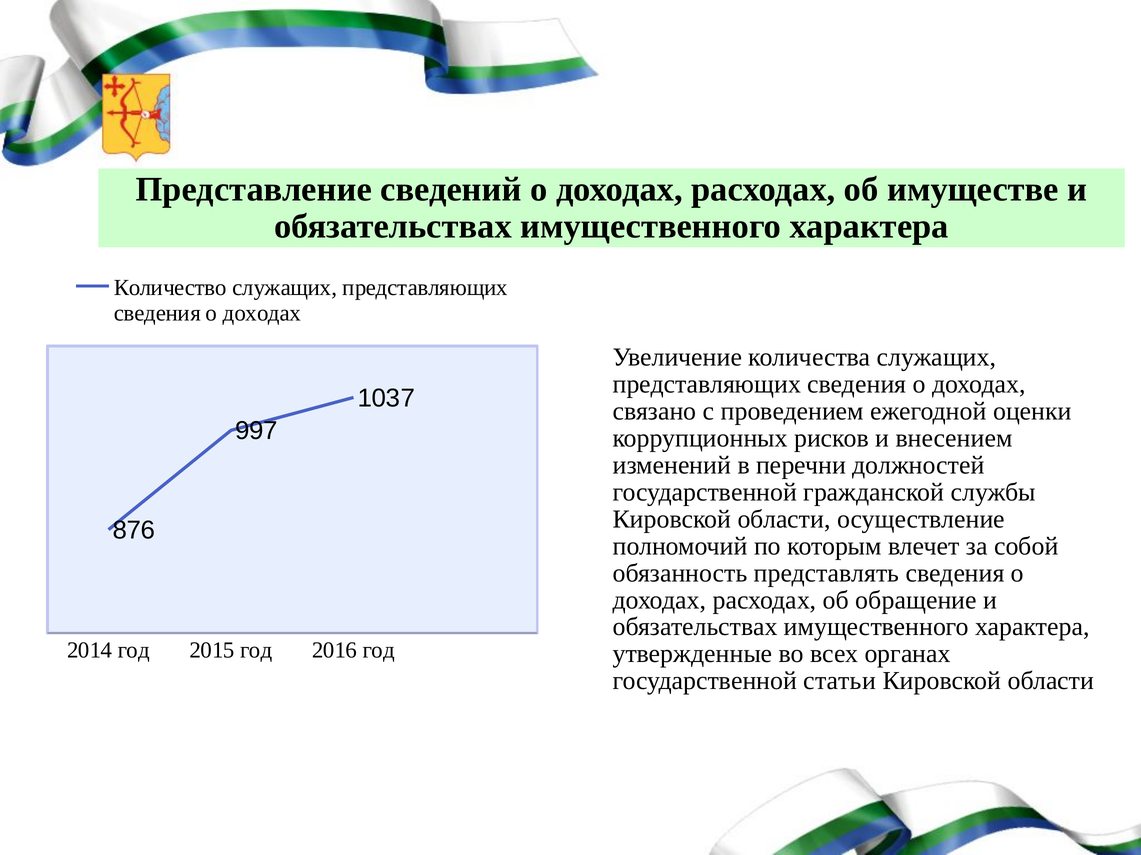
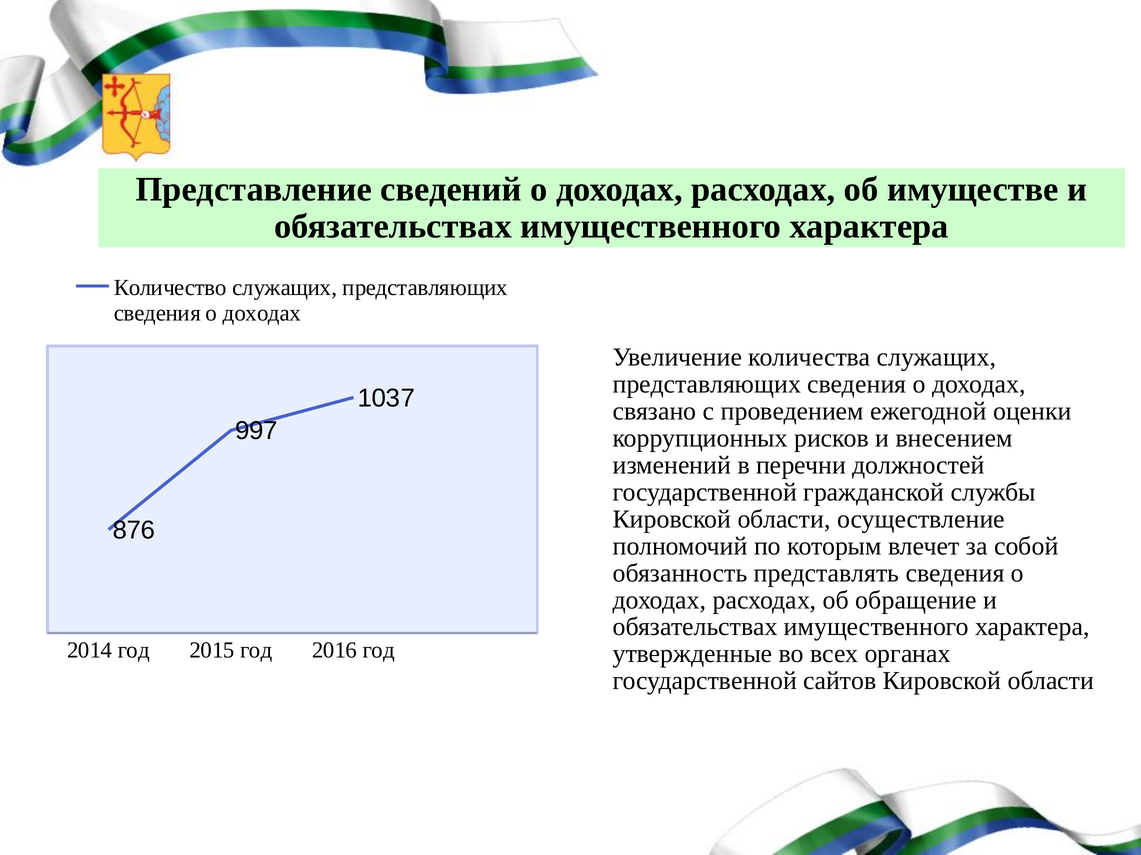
статьи: статьи -> сайтов
